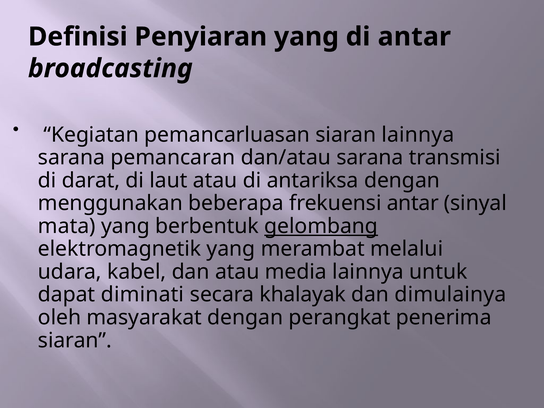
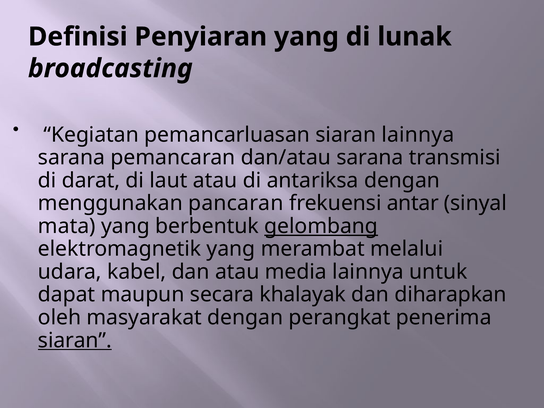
di antar: antar -> lunak
beberapa: beberapa -> pancaran
diminati: diminati -> maupun
dimulainya: dimulainya -> diharapkan
siaran at (75, 340) underline: none -> present
